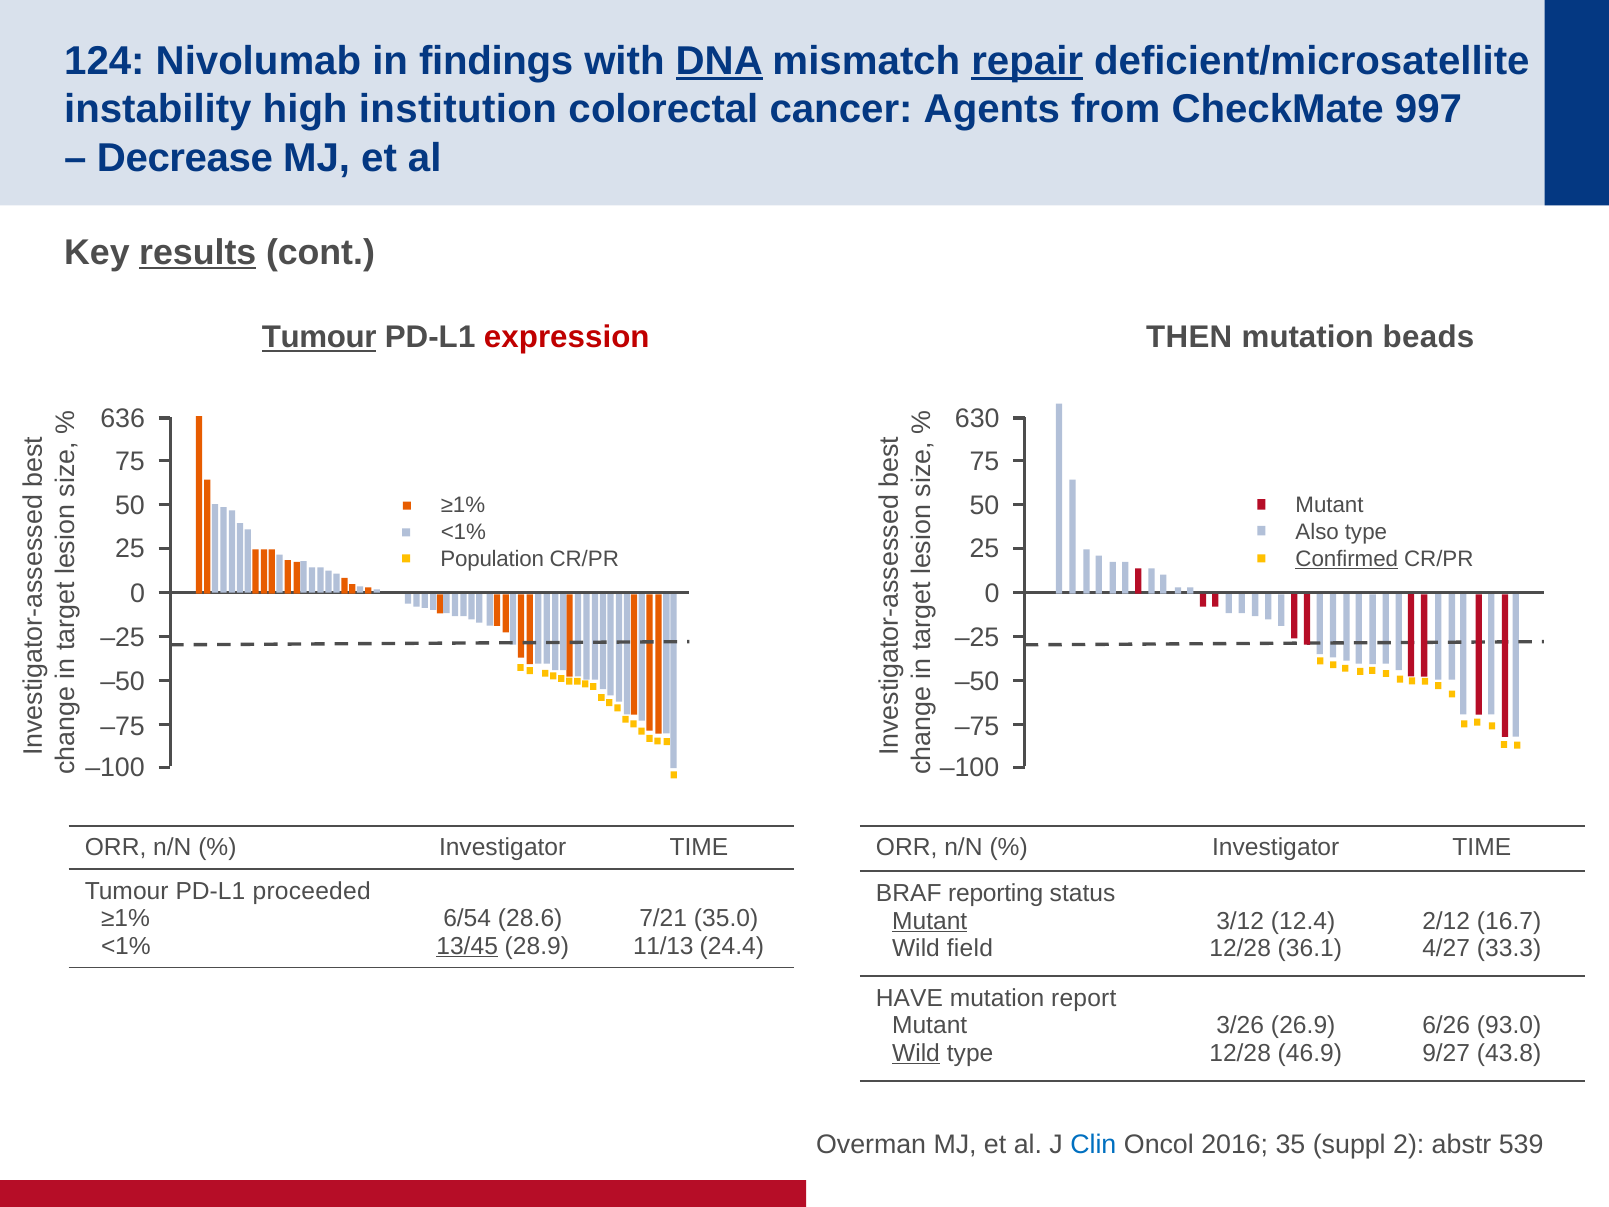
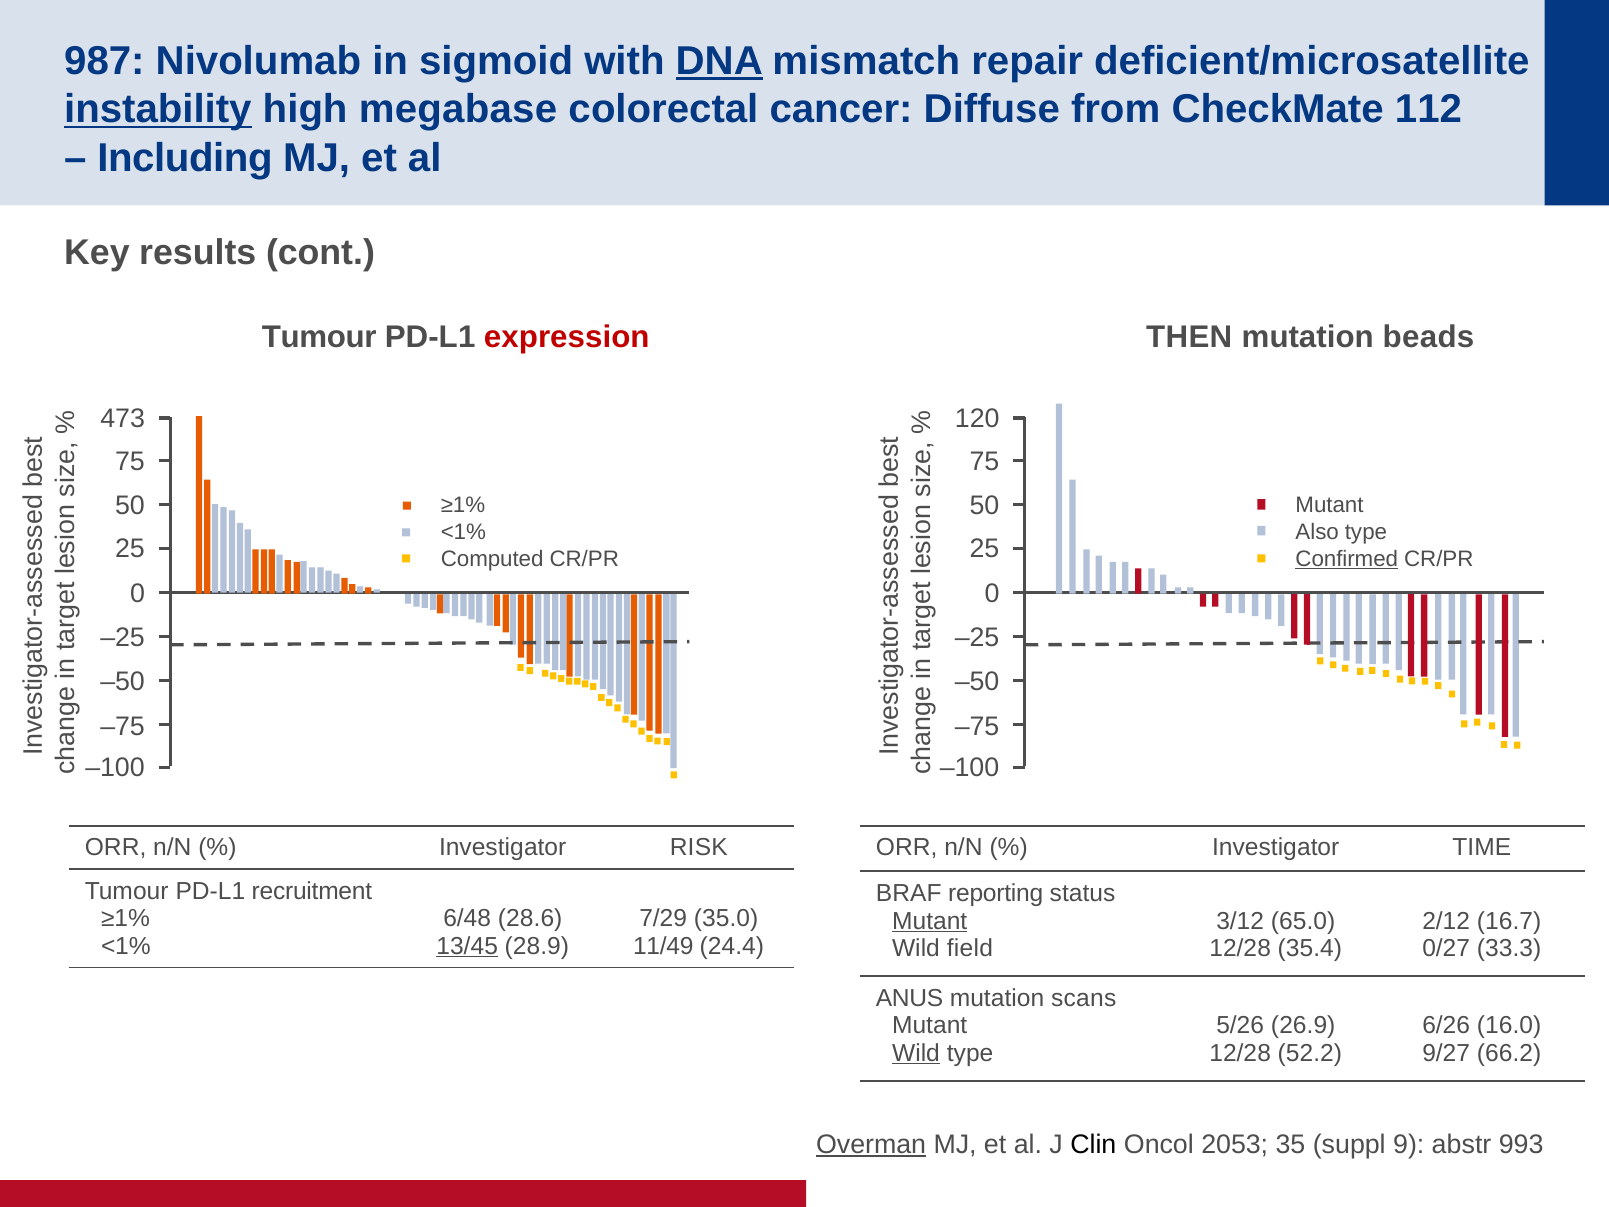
124: 124 -> 987
findings: findings -> sigmoid
repair underline: present -> none
instability underline: none -> present
institution: institution -> megabase
Agents: Agents -> Diffuse
997: 997 -> 112
Decrease: Decrease -> Including
results underline: present -> none
Tumour at (319, 337) underline: present -> none
636: 636 -> 473
630: 630 -> 120
Population: Population -> Computed
TIME at (699, 848): TIME -> RISK
proceeded: proceeded -> recruitment
6/54: 6/54 -> 6/48
7/21: 7/21 -> 7/29
12.4: 12.4 -> 65.0
11/13: 11/13 -> 11/49
36.1: 36.1 -> 35.4
4/27: 4/27 -> 0/27
HAVE: HAVE -> ANUS
report: report -> scans
3/26: 3/26 -> 5/26
93.0: 93.0 -> 16.0
46.9: 46.9 -> 52.2
43.8: 43.8 -> 66.2
Overman underline: none -> present
Clin colour: blue -> black
2016: 2016 -> 2053
2: 2 -> 9
539: 539 -> 993
